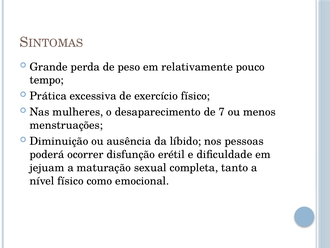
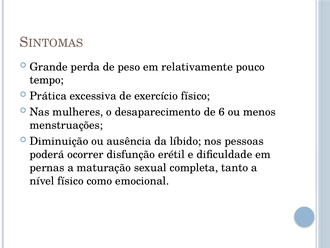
7: 7 -> 6
jejuam: jejuam -> pernas
